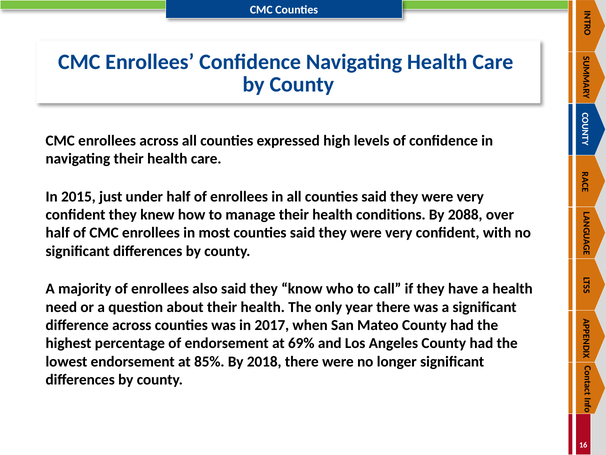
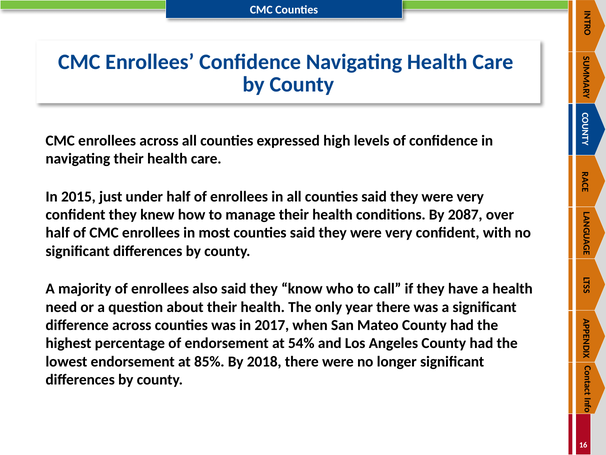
2088: 2088 -> 2087
69%: 69% -> 54%
